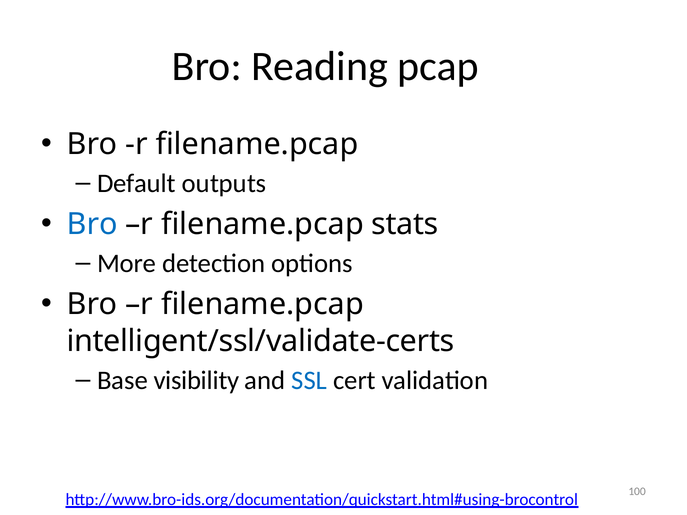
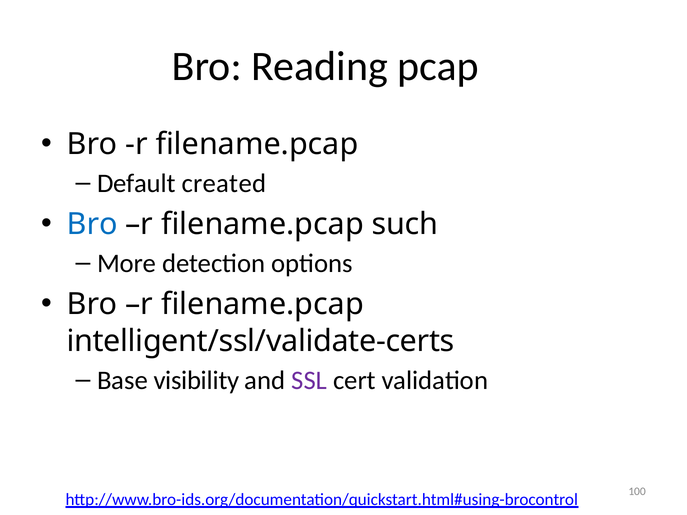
outputs: outputs -> created
stats: stats -> such
SSL colour: blue -> purple
